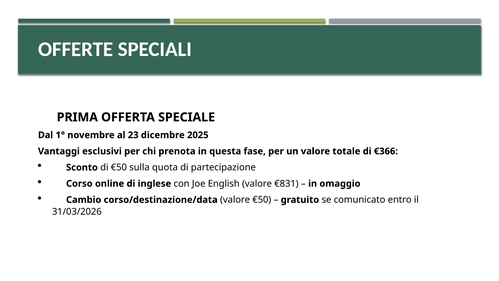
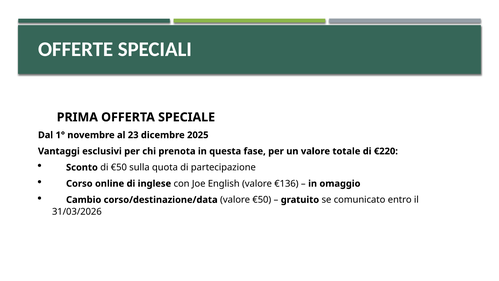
€366: €366 -> €220
€831: €831 -> €136
